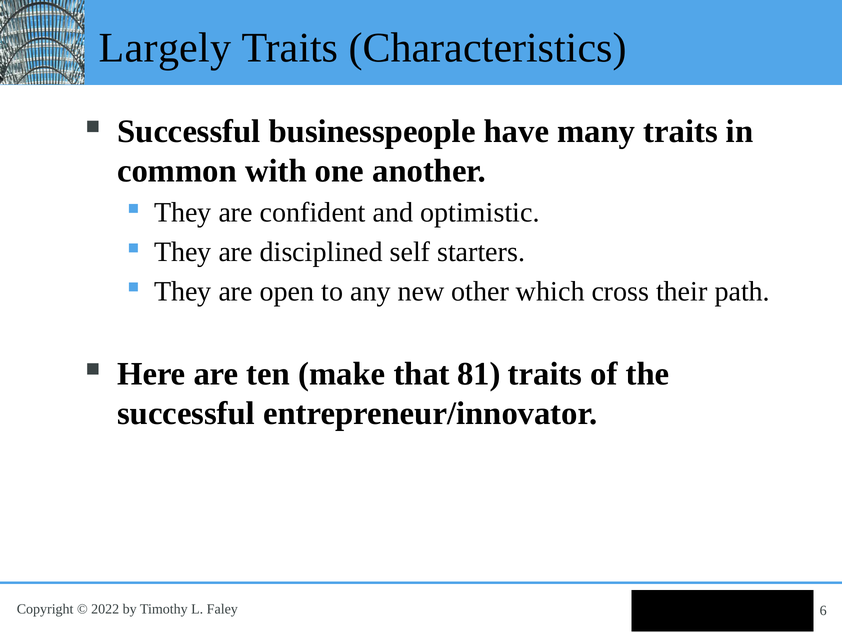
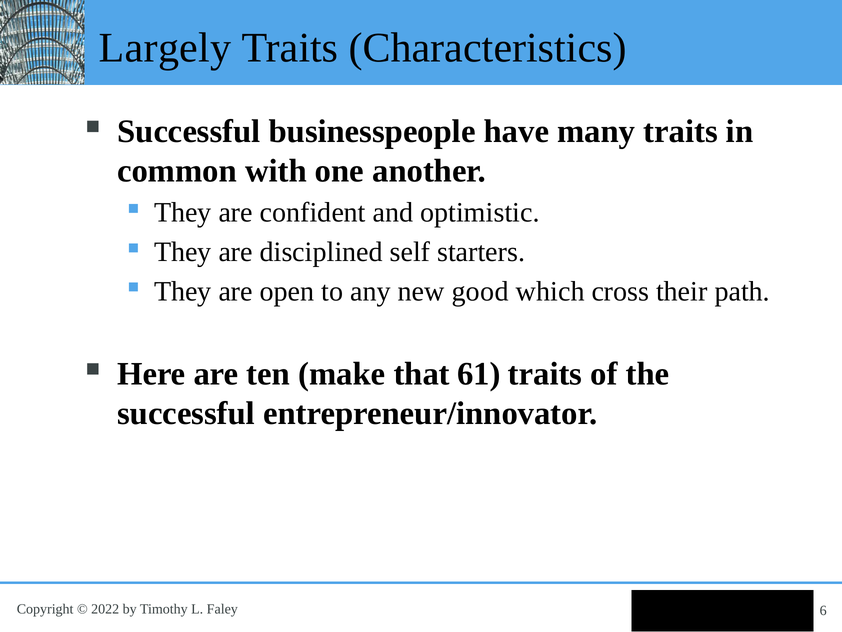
other: other -> good
81: 81 -> 61
